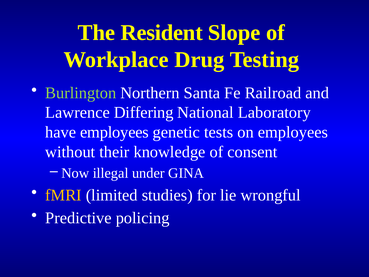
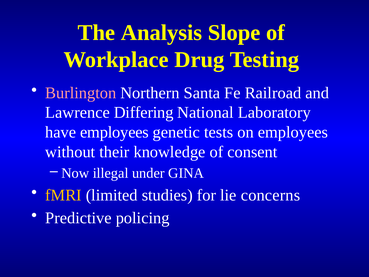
Resident: Resident -> Analysis
Burlington colour: light green -> pink
wrongful: wrongful -> concerns
